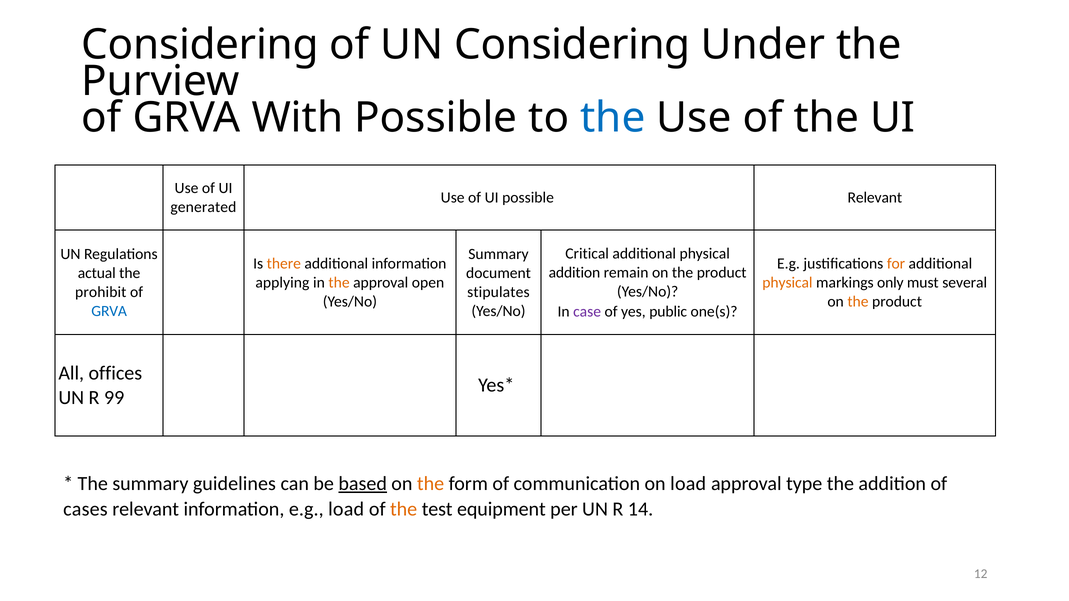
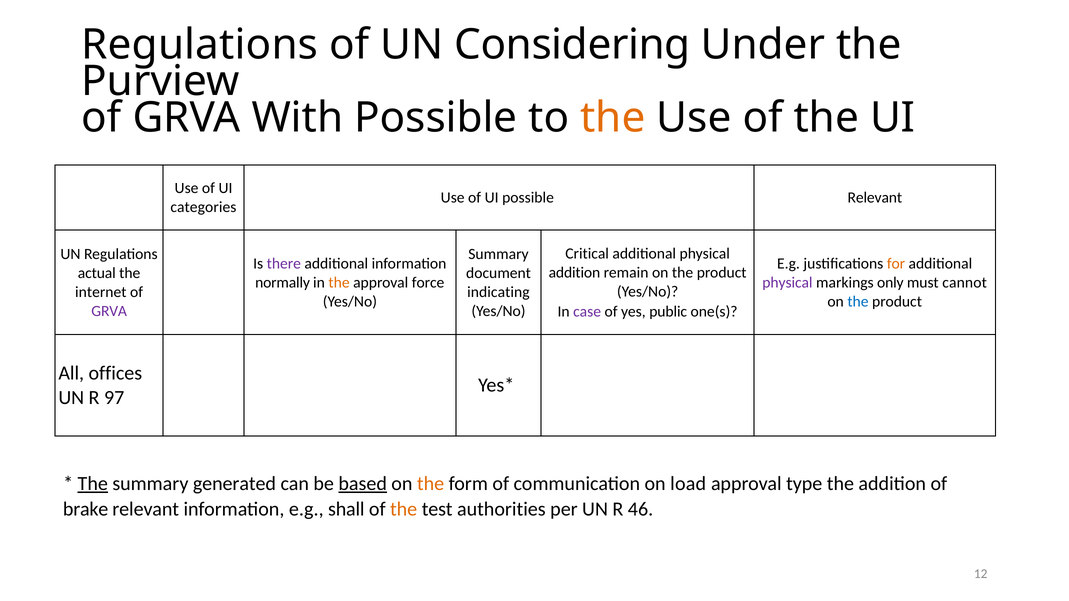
Considering at (200, 45): Considering -> Regulations
the at (613, 118) colour: blue -> orange
generated: generated -> categories
there colour: orange -> purple
applying: applying -> normally
open: open -> force
physical at (787, 283) colour: orange -> purple
several: several -> cannot
prohibit: prohibit -> internet
stipulates: stipulates -> indicating
the at (858, 302) colour: orange -> blue
GRVA at (109, 311) colour: blue -> purple
99: 99 -> 97
The at (93, 484) underline: none -> present
guidelines: guidelines -> generated
cases: cases -> brake
e.g load: load -> shall
equipment: equipment -> authorities
14: 14 -> 46
